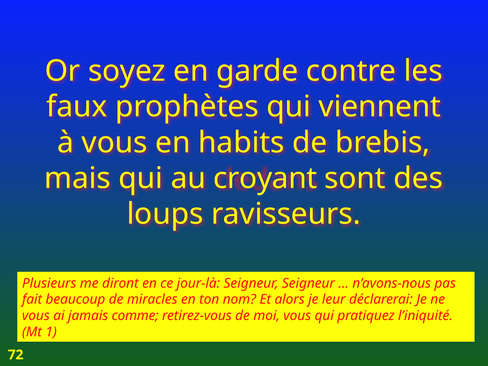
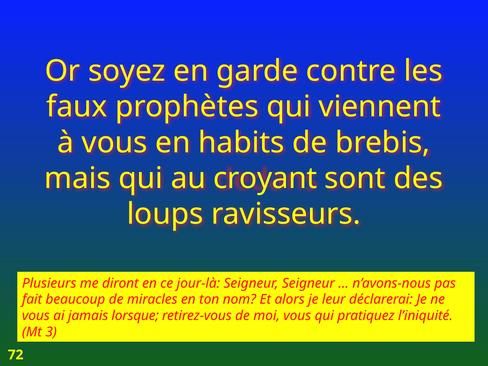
comme: comme -> lorsque
1: 1 -> 3
